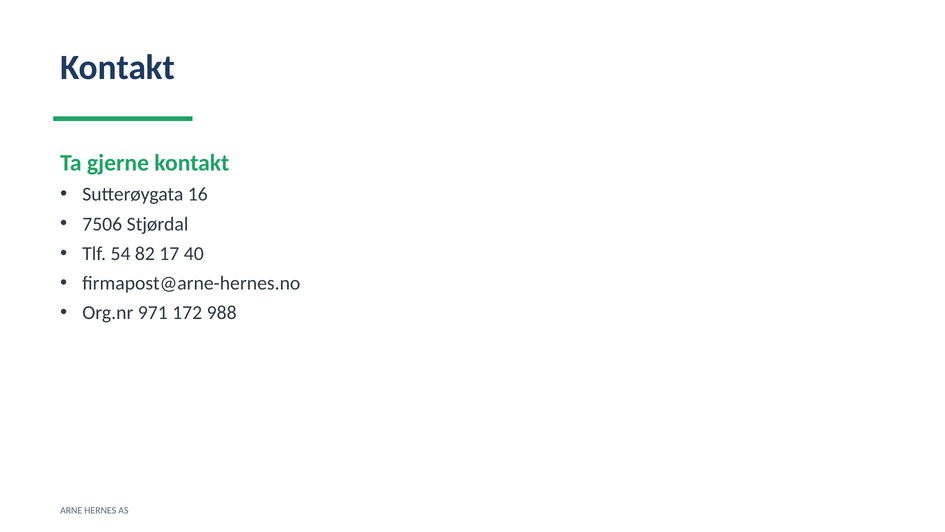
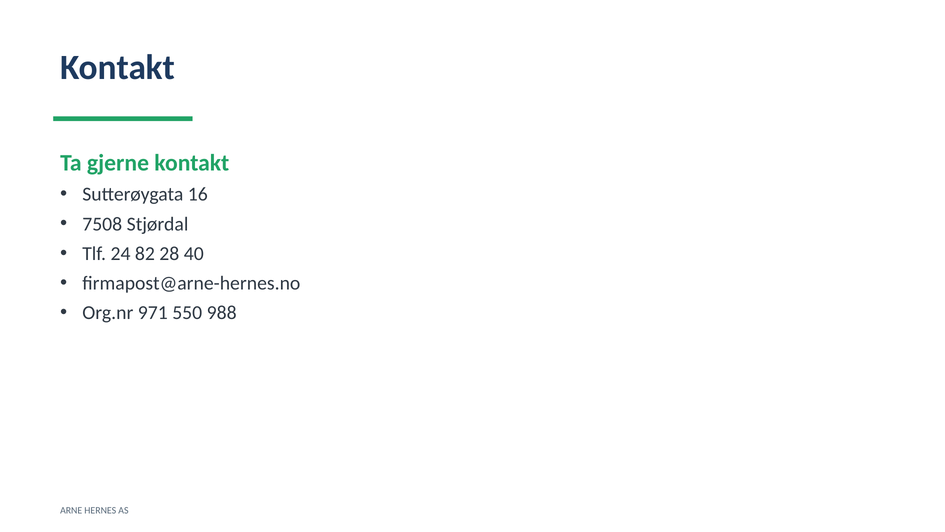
7506: 7506 -> 7508
54: 54 -> 24
17: 17 -> 28
172: 172 -> 550
